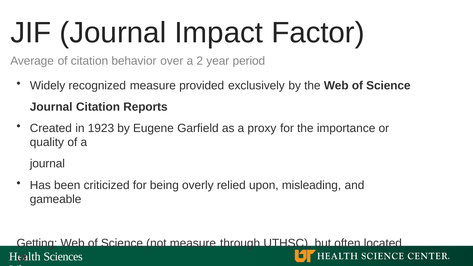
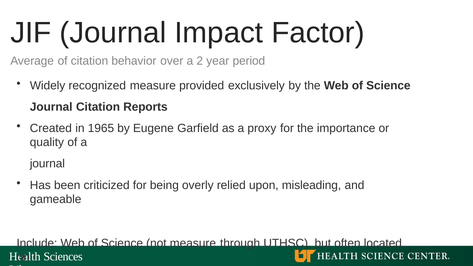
1923: 1923 -> 1965
Getting: Getting -> Include
